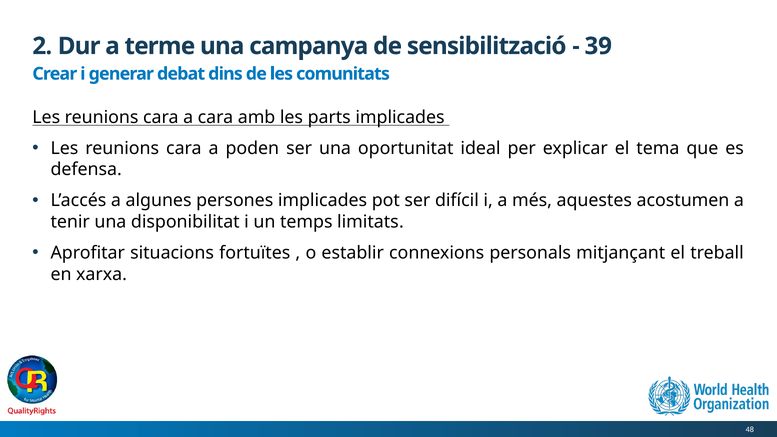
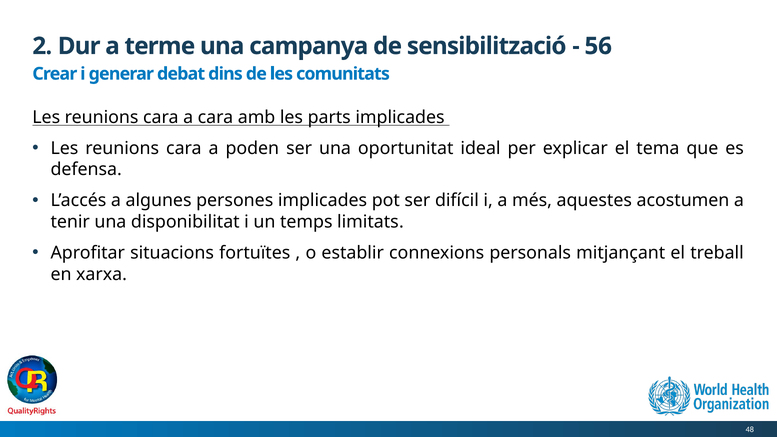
39: 39 -> 56
